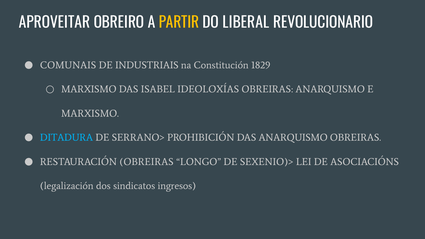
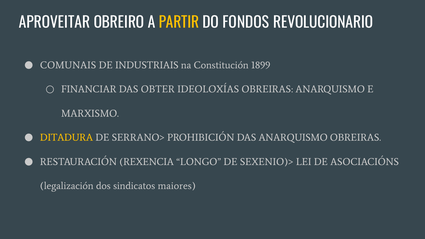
LIBERAL: LIBERAL -> FONDOS
1829: 1829 -> 1899
MARXISMO at (89, 89): MARXISMO -> FINANCIAR
ISABEL: ISABEL -> OBTER
DITADURA colour: light blue -> yellow
RESTAURACIÓN OBREIRAS: OBREIRAS -> REXENCIA
ingresos: ingresos -> maiores
